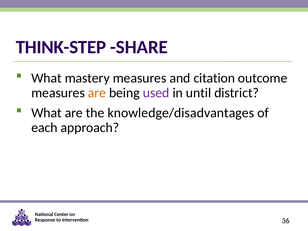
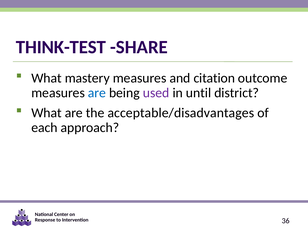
THINK-STEP: THINK-STEP -> THINK-TEST
are at (97, 93) colour: orange -> blue
knowledge/disadvantages: knowledge/disadvantages -> acceptable/disadvantages
